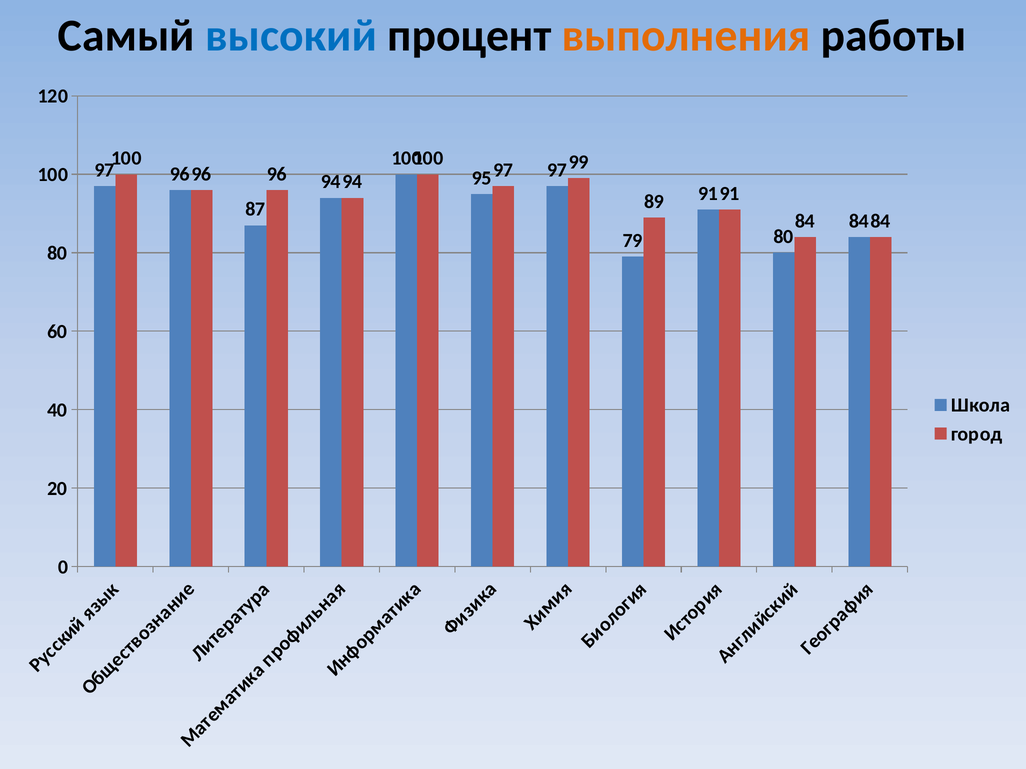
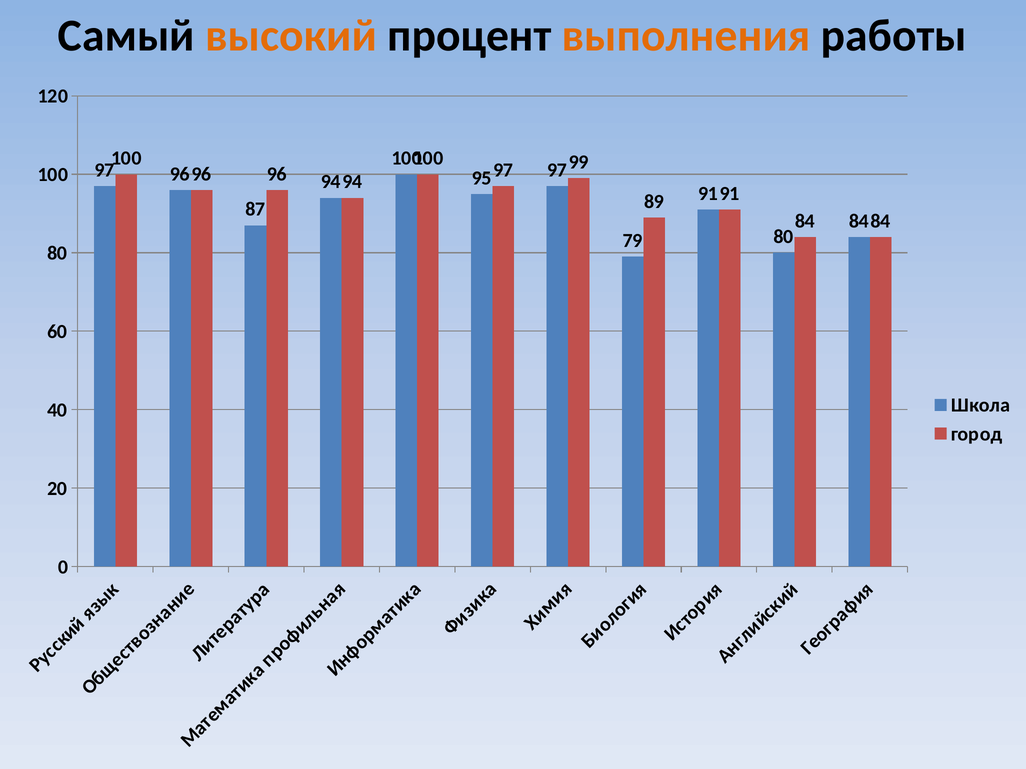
высокий colour: blue -> orange
